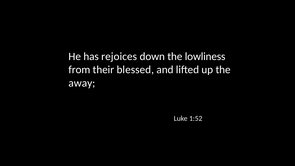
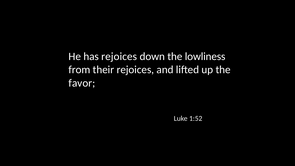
their blessed: blessed -> rejoices
away: away -> favor
